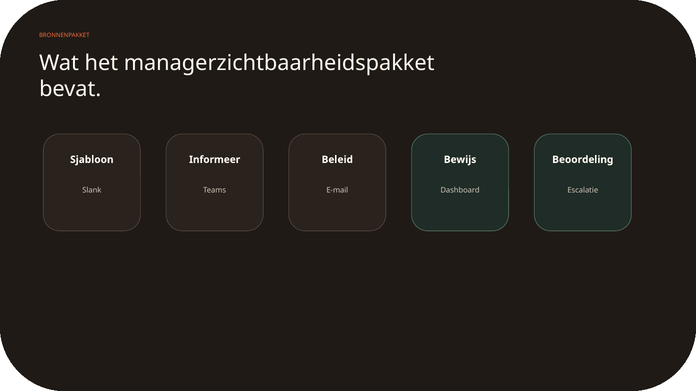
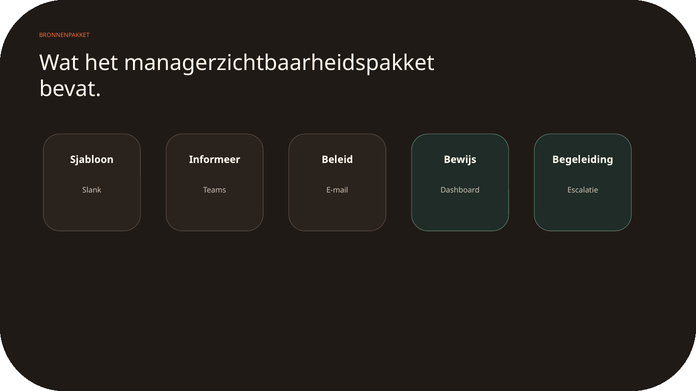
Beoordeling: Beoordeling -> Begeleiding
